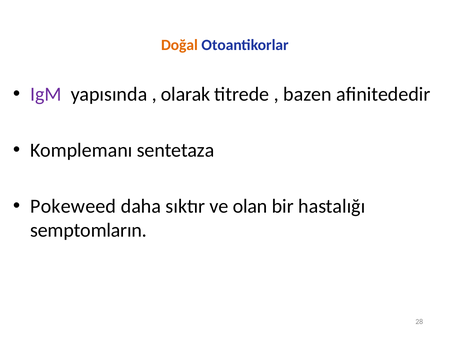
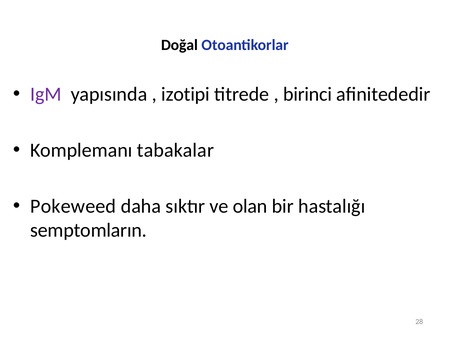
Doğal colour: orange -> black
olarak: olarak -> izotipi
bazen: bazen -> birinci
sentetaza: sentetaza -> tabakalar
